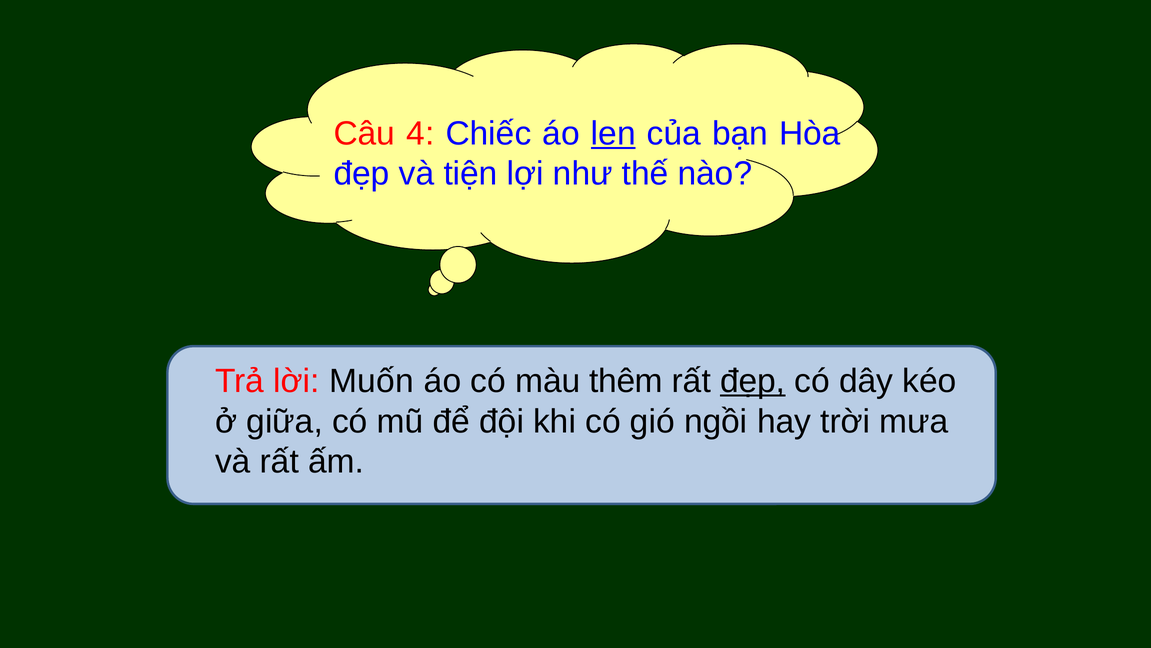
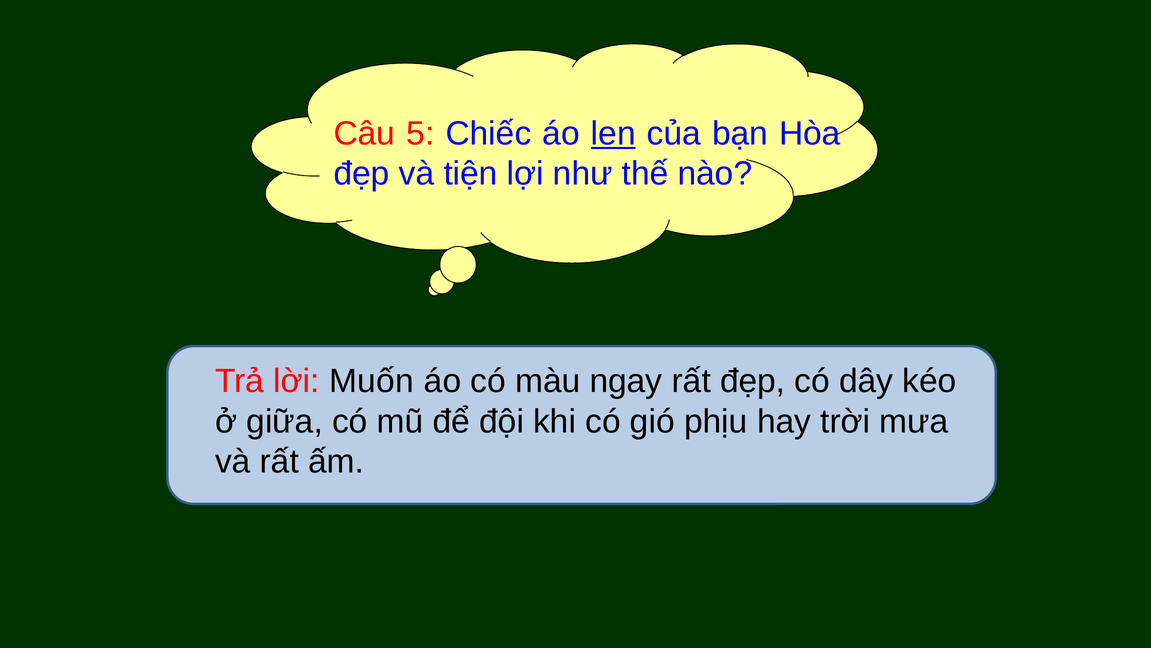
4: 4 -> 5
thêm: thêm -> ngay
đẹp at (753, 381) underline: present -> none
ngồi: ngồi -> phịu
